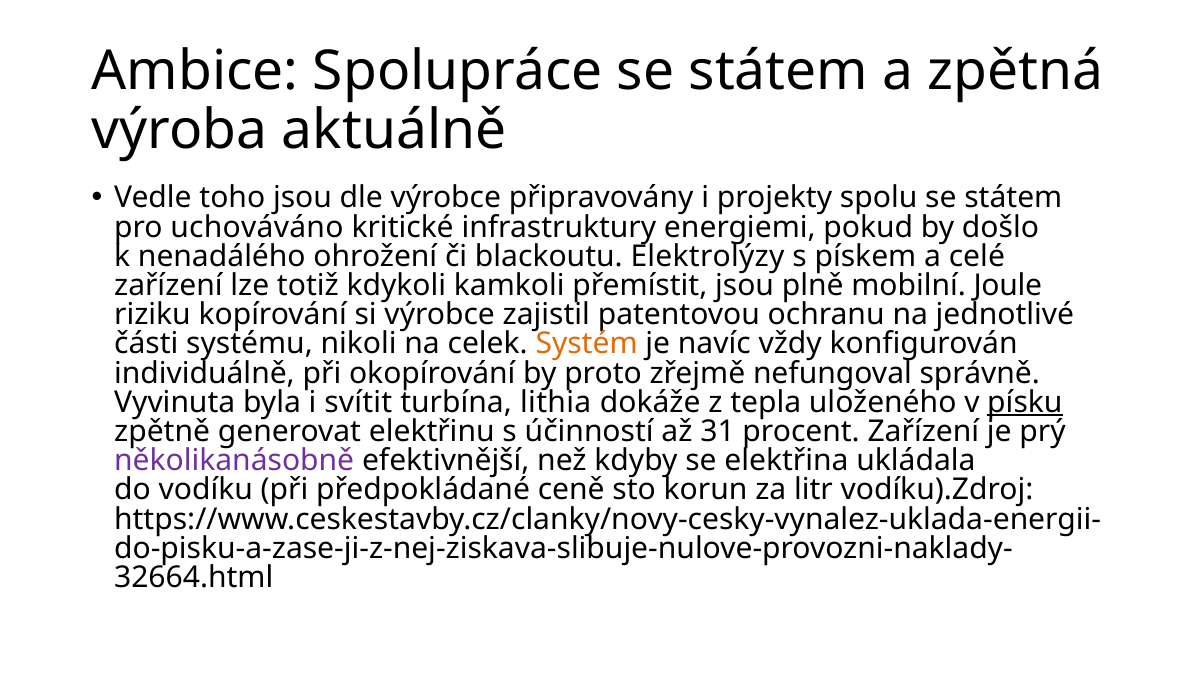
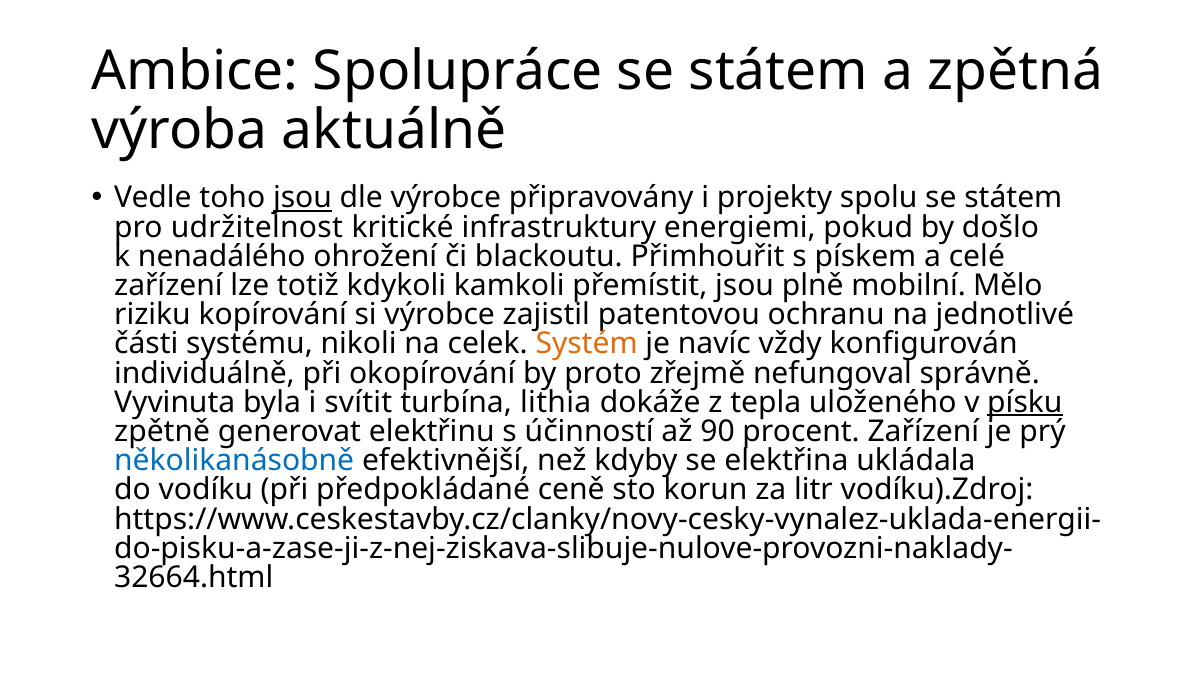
jsou at (303, 198) underline: none -> present
uchováváno: uchováváno -> udržitelnost
Elektrolýzy: Elektrolýzy -> Přimhouřit
Joule: Joule -> Mělo
31: 31 -> 90
několikanásobně colour: purple -> blue
